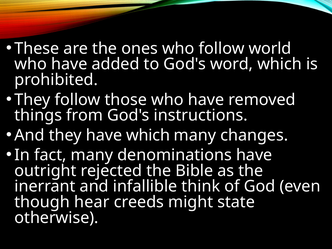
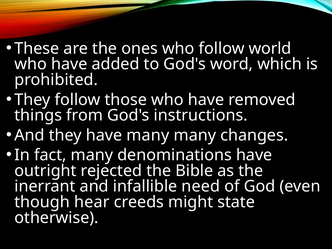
have which: which -> many
think: think -> need
